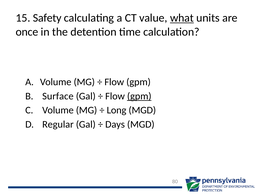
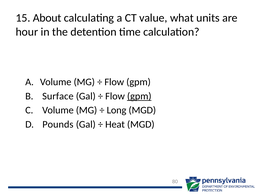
Safety: Safety -> About
what underline: present -> none
once: once -> hour
Regular: Regular -> Pounds
Days: Days -> Heat
